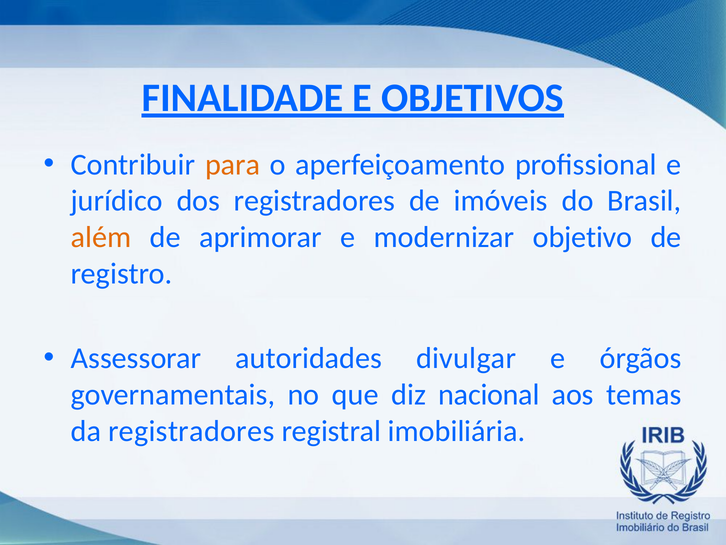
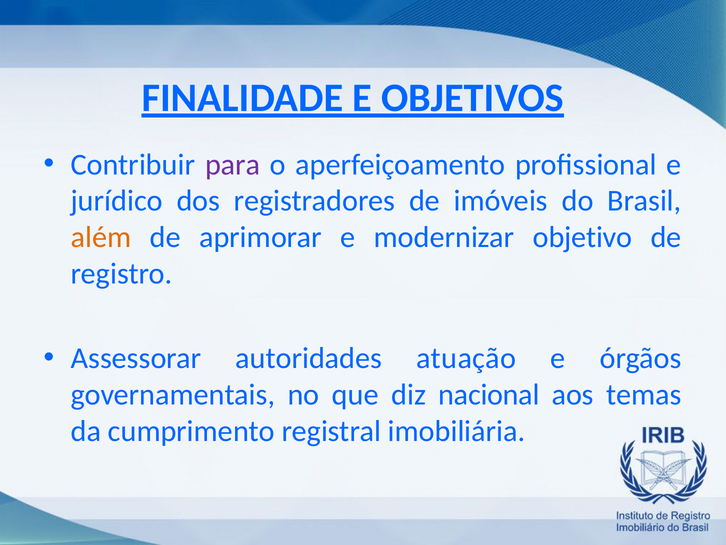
para colour: orange -> purple
divulgar: divulgar -> atuação
da registradores: registradores -> cumprimento
